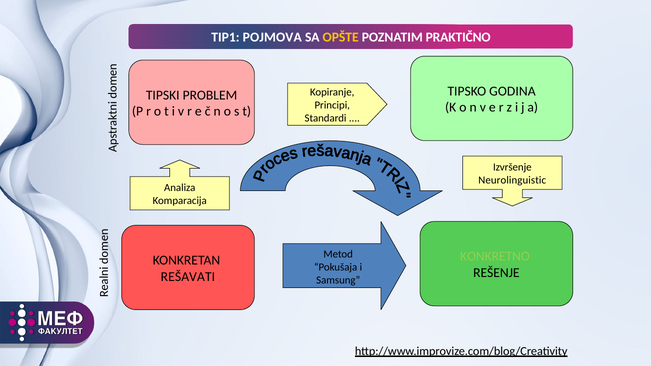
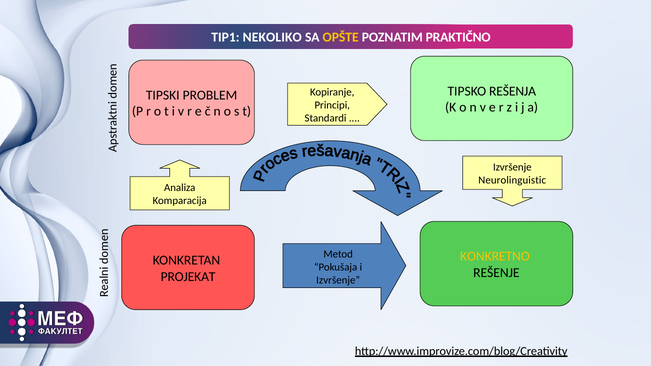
POJMOVA: POJMOVA -> NEKOLIKO
GODINA: GODINA -> REŠENJA
KONKRETNO colour: light green -> yellow
REŠAVATI: REŠAVATI -> PROJEKAT
Samsung at (338, 280): Samsung -> Izvršenje
